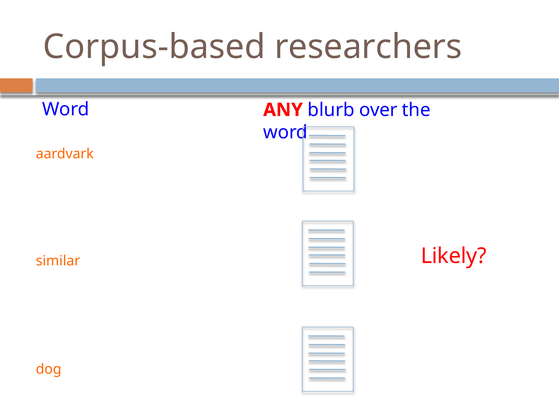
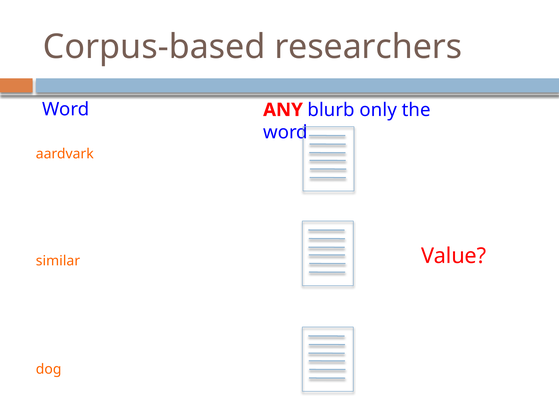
over: over -> only
Likely: Likely -> Value
